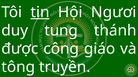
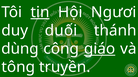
tung: tung -> duối
được: được -> dùng
giáo underline: none -> present
